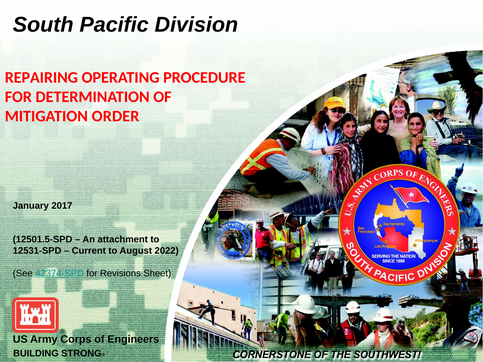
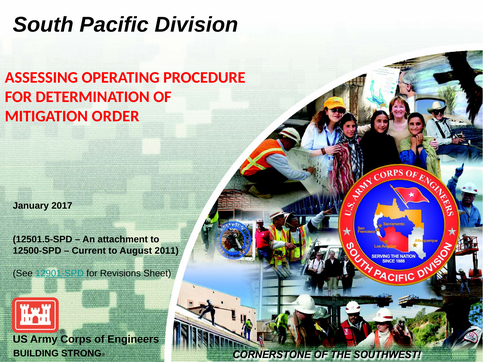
REPAIRING: REPAIRING -> ASSESSING
12531-SPD: 12531-SPD -> 12500-SPD
2022: 2022 -> 2011
42374-SPD: 42374-SPD -> 12901-SPD
